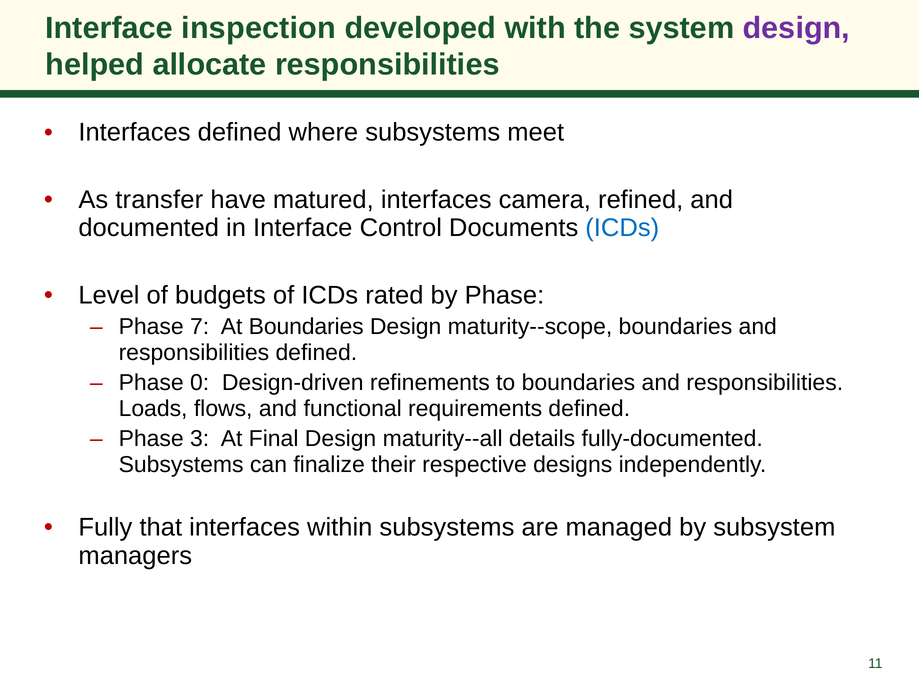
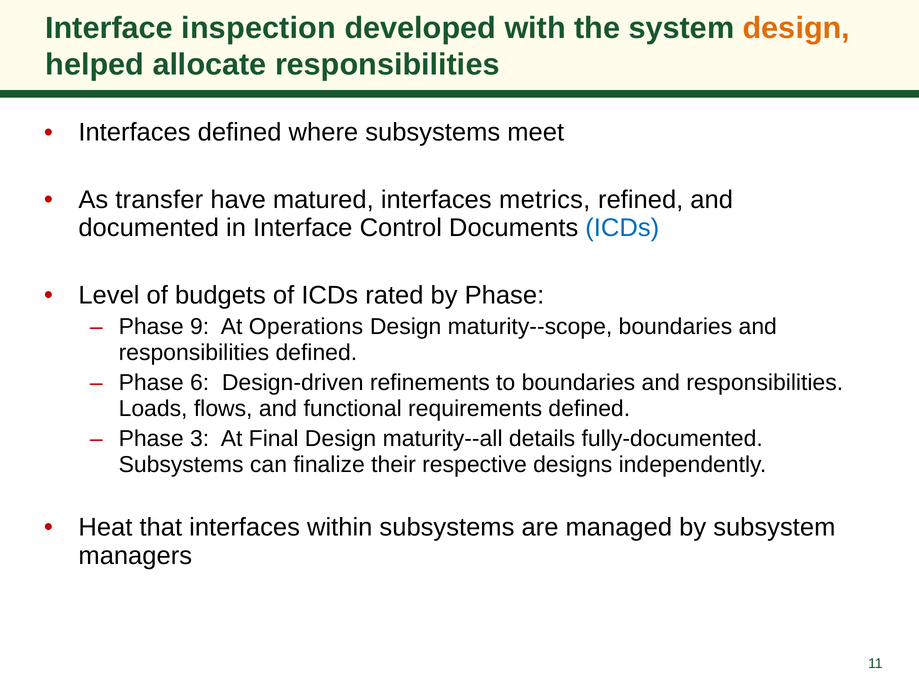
design at (796, 28) colour: purple -> orange
camera: camera -> metrics
7: 7 -> 9
At Boundaries: Boundaries -> Operations
0: 0 -> 6
Fully: Fully -> Heat
